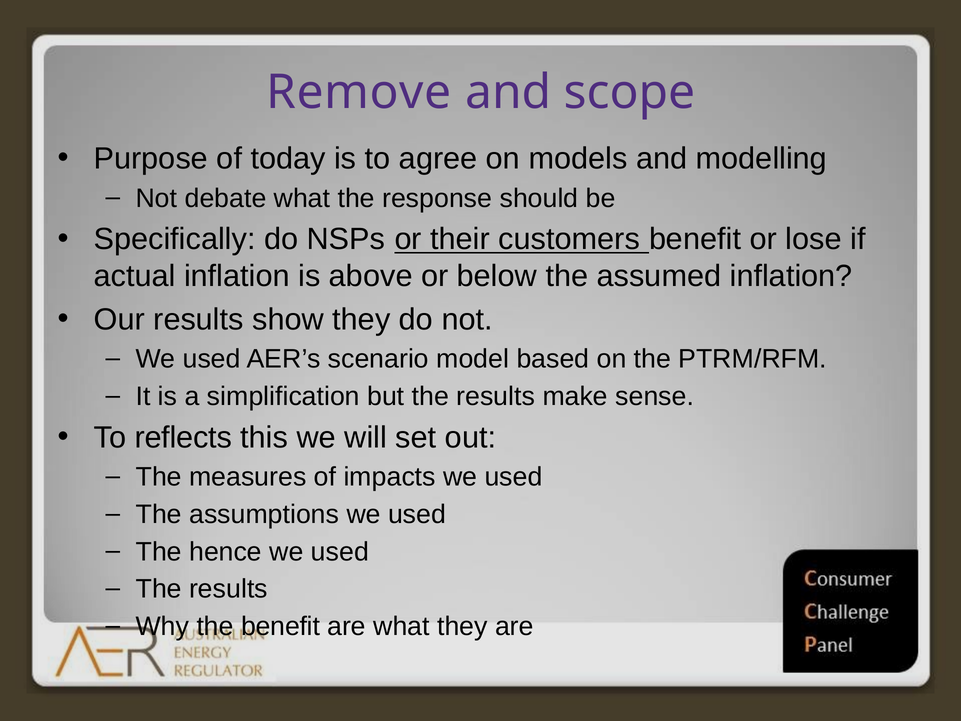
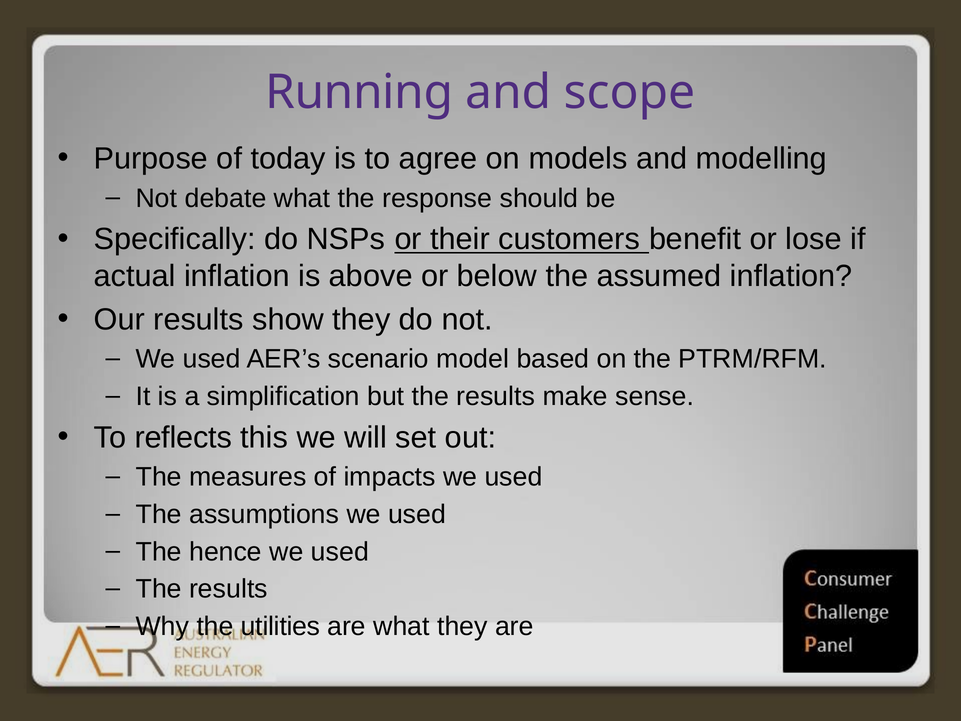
Remove: Remove -> Running
the benefit: benefit -> utilities
